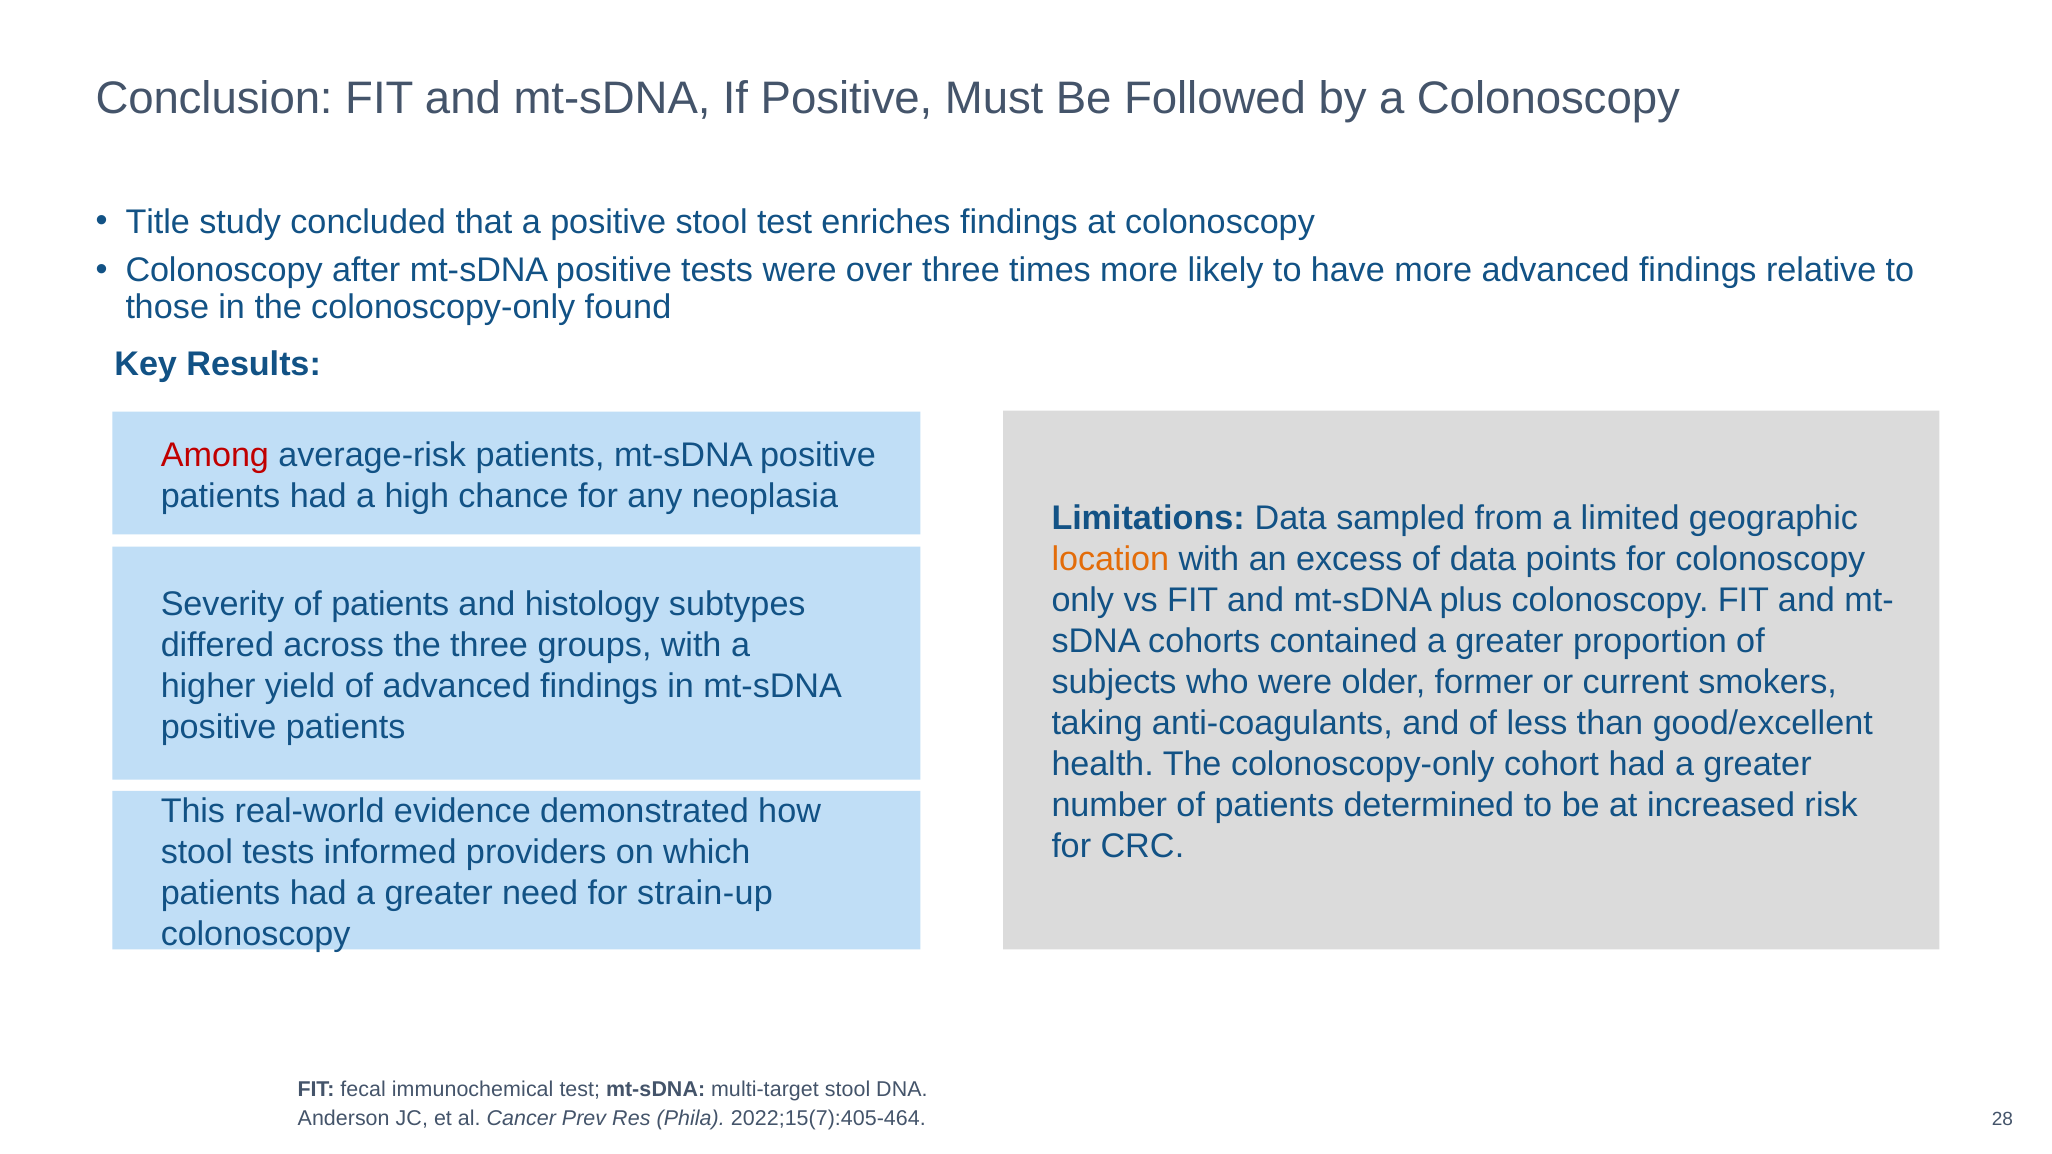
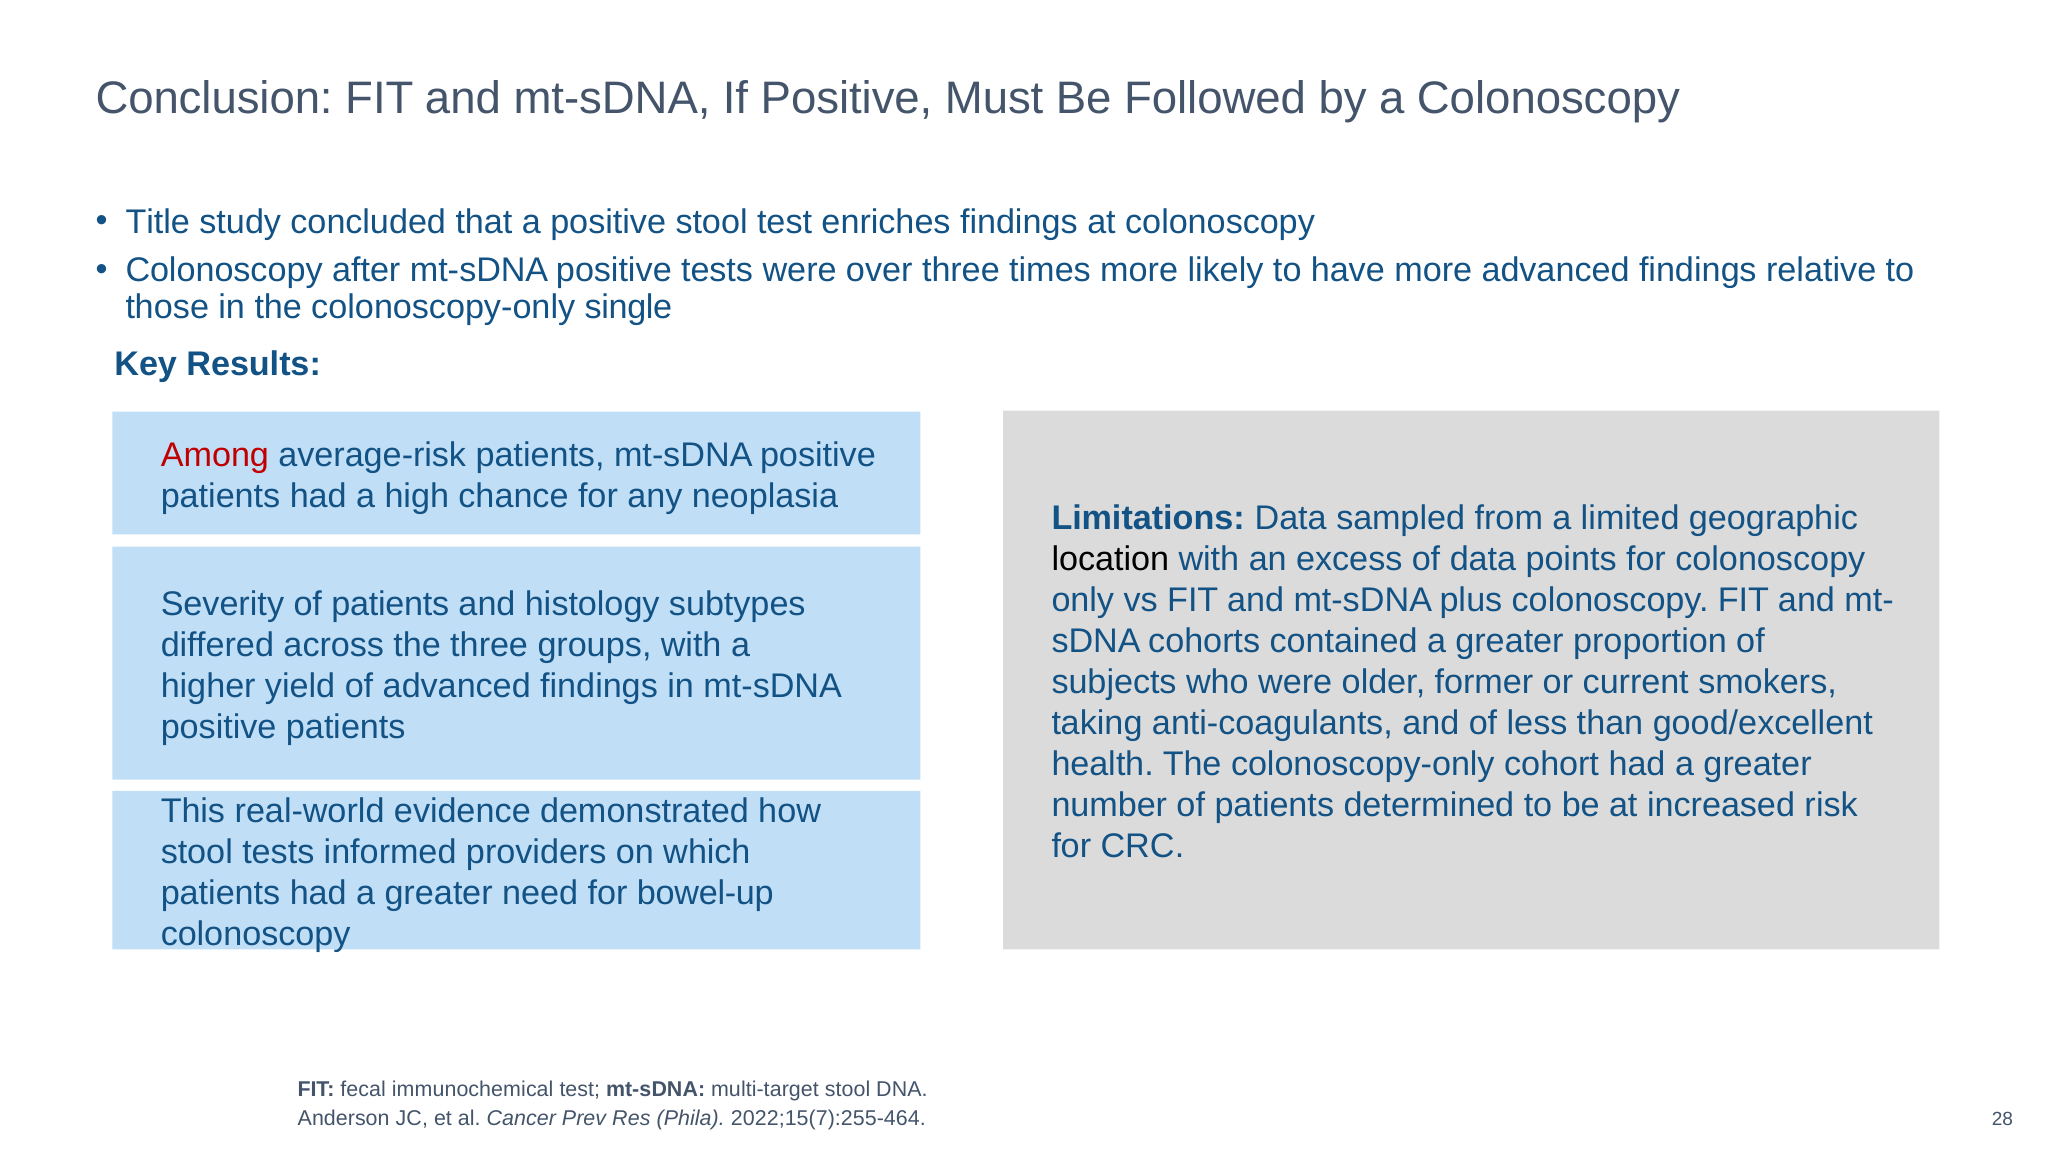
found: found -> single
location colour: orange -> black
strain-up: strain-up -> bowel-up
2022;15(7):405-464: 2022;15(7):405-464 -> 2022;15(7):255-464
